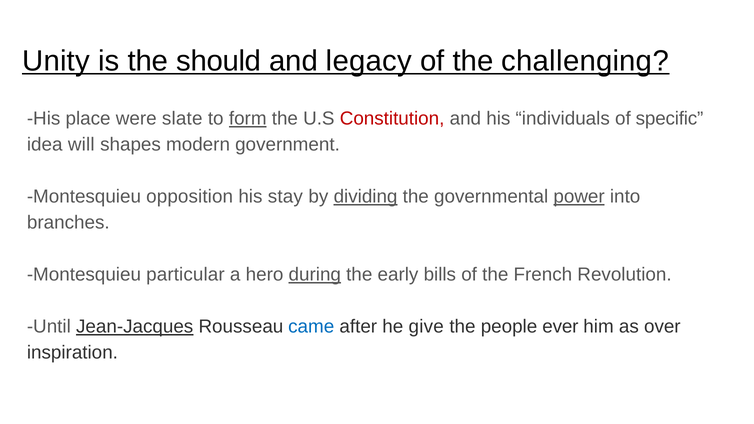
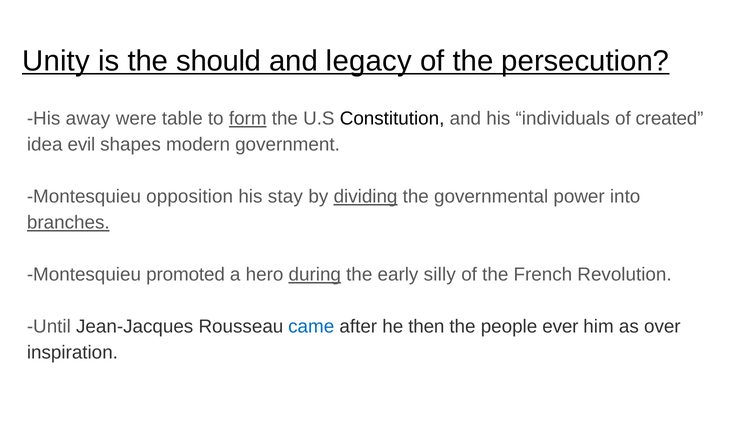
challenging: challenging -> persecution
place: place -> away
slate: slate -> table
Constitution colour: red -> black
specific: specific -> created
will: will -> evil
power underline: present -> none
branches underline: none -> present
particular: particular -> promoted
bills: bills -> silly
Jean-Jacques underline: present -> none
give: give -> then
